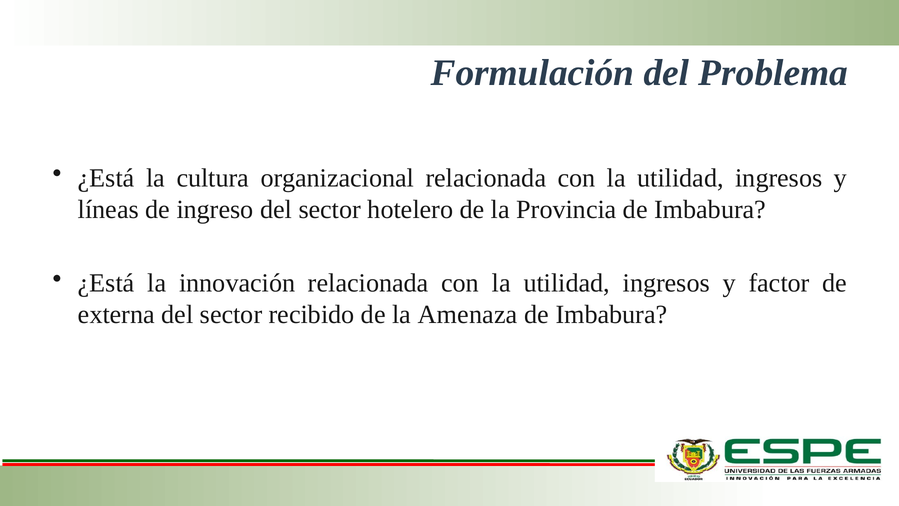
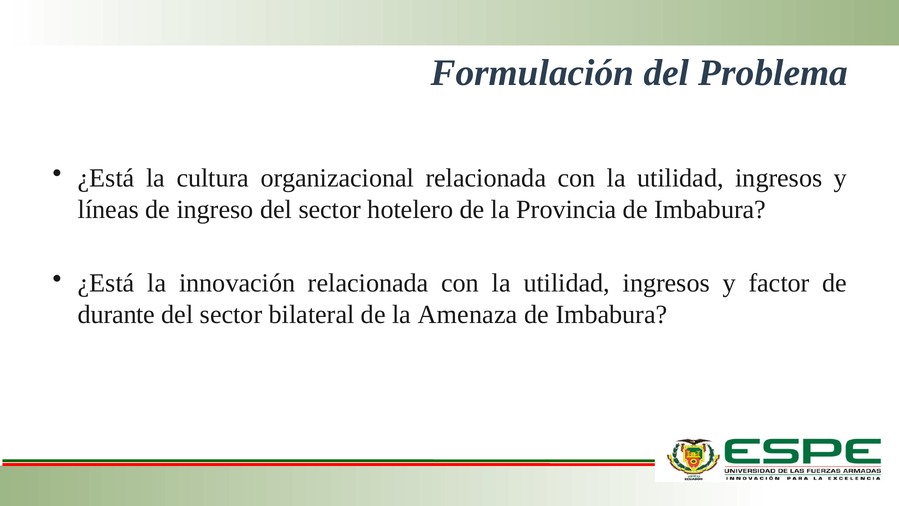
externa: externa -> durante
recibido: recibido -> bilateral
